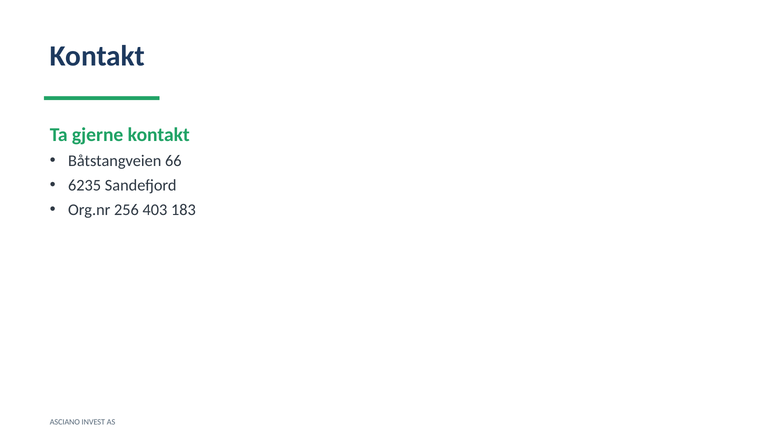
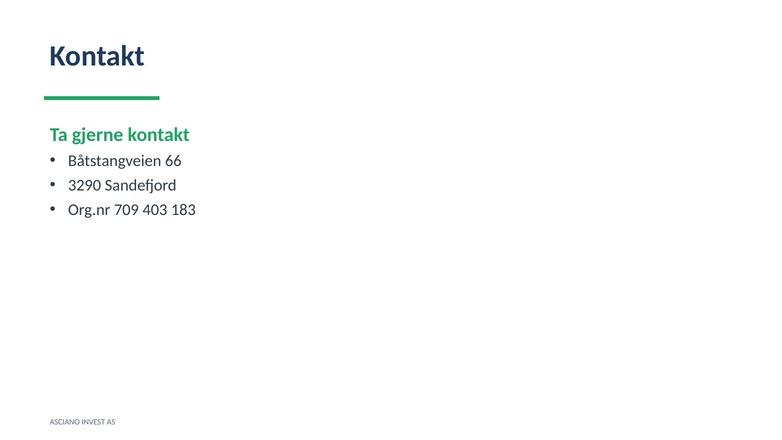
6235: 6235 -> 3290
256: 256 -> 709
